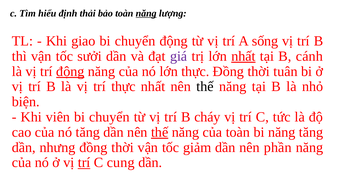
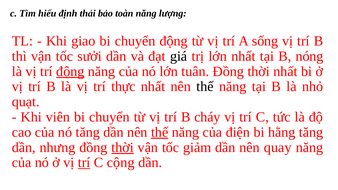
năng at (146, 13) underline: present -> none
giá colour: purple -> black
nhất at (243, 56) underline: present -> none
cánh: cánh -> nóng
lớn thực: thực -> tuân
thời tuân: tuân -> nhất
biện: biện -> quạt
của toàn: toàn -> điện
bi năng: năng -> hằng
thời at (123, 148) underline: none -> present
phần: phần -> quay
cung: cung -> cộng
